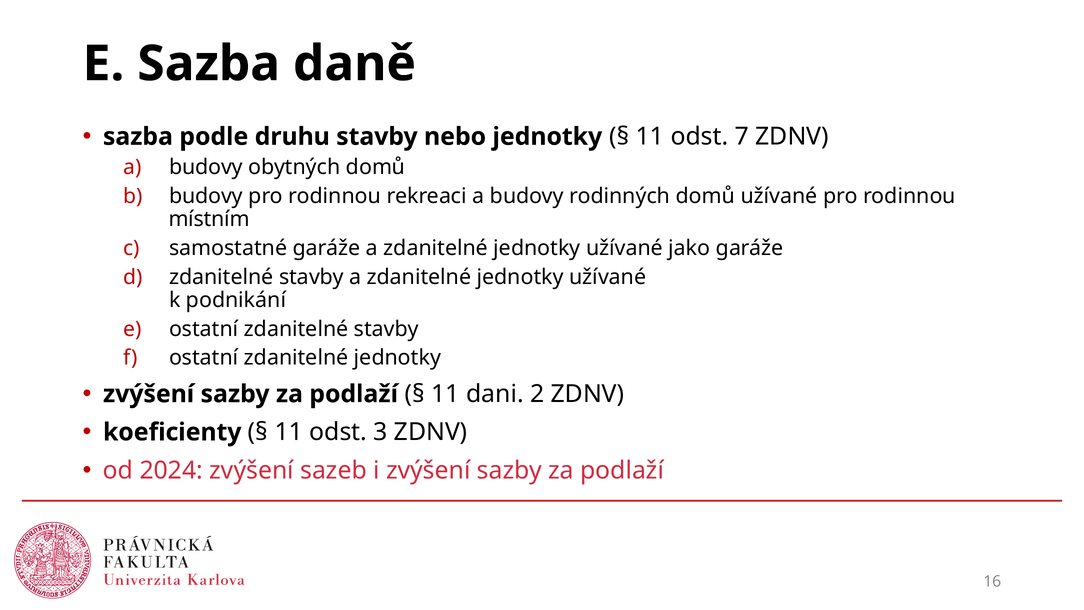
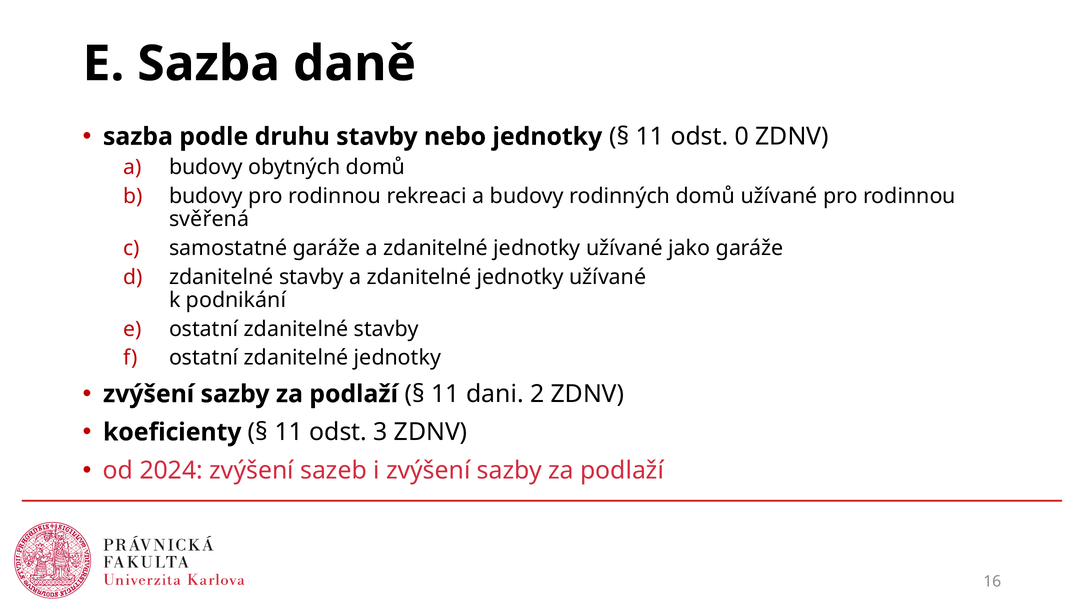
7: 7 -> 0
místním: místním -> svěřená
